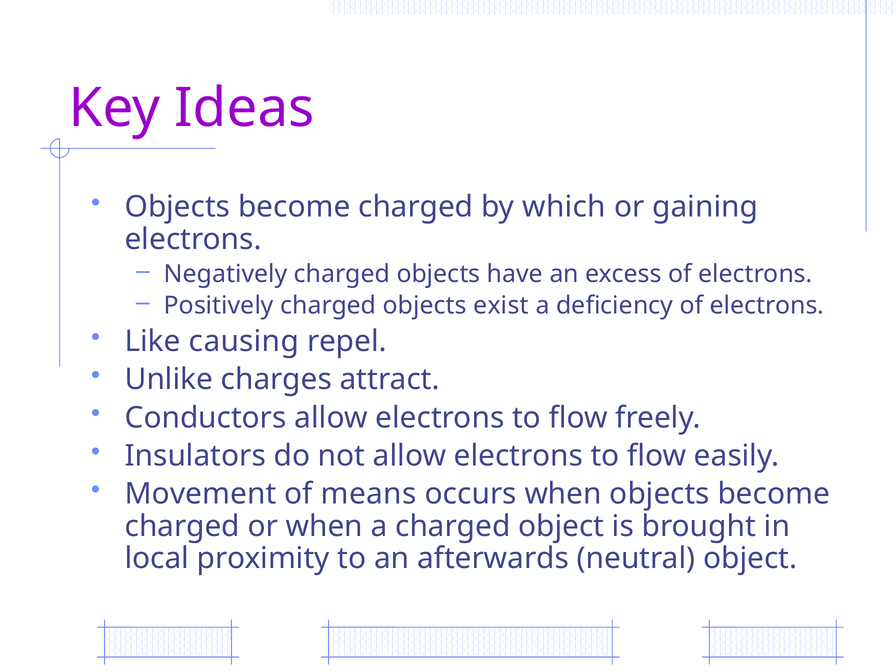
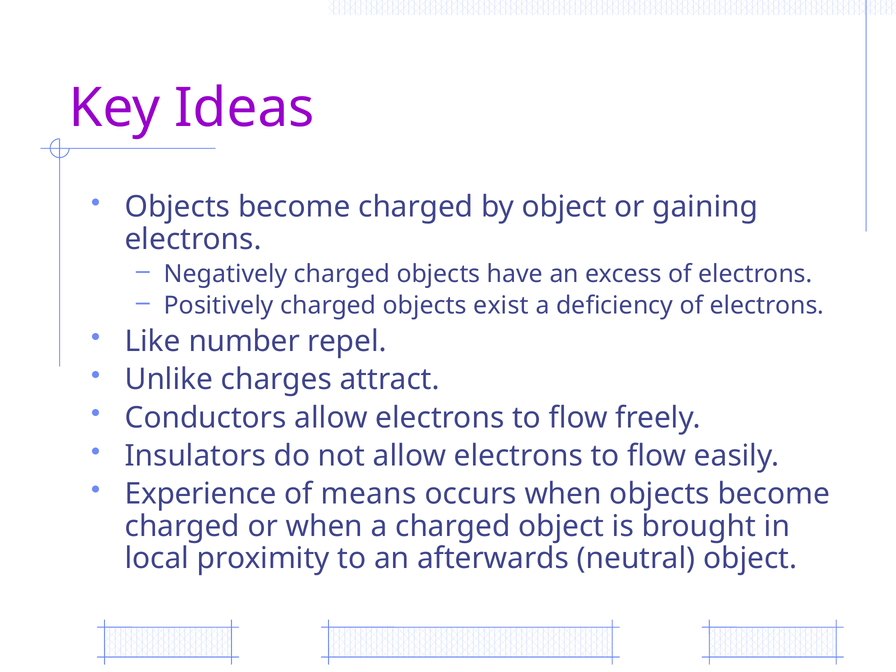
by which: which -> object
causing: causing -> number
Movement: Movement -> Experience
